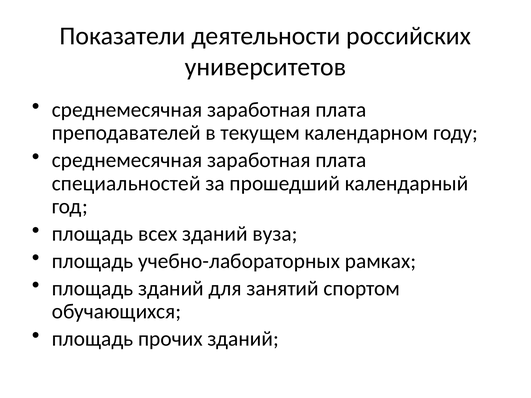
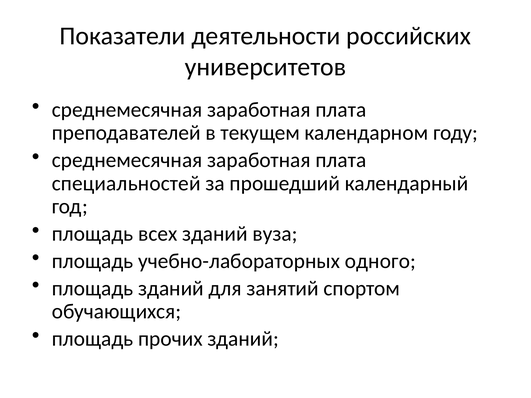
рамках: рамках -> одного
